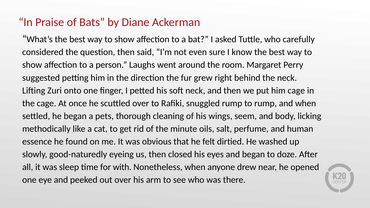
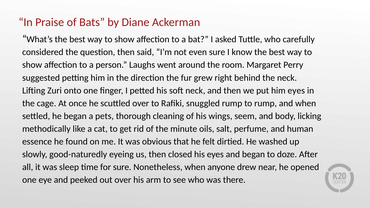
him cage: cage -> eyes
for with: with -> sure
